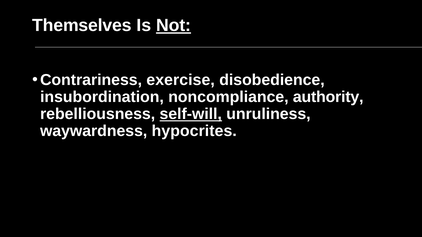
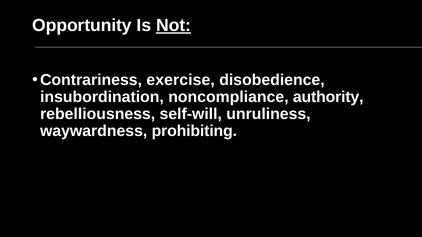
Themselves: Themselves -> Opportunity
self-will underline: present -> none
hypocrites: hypocrites -> prohibiting
